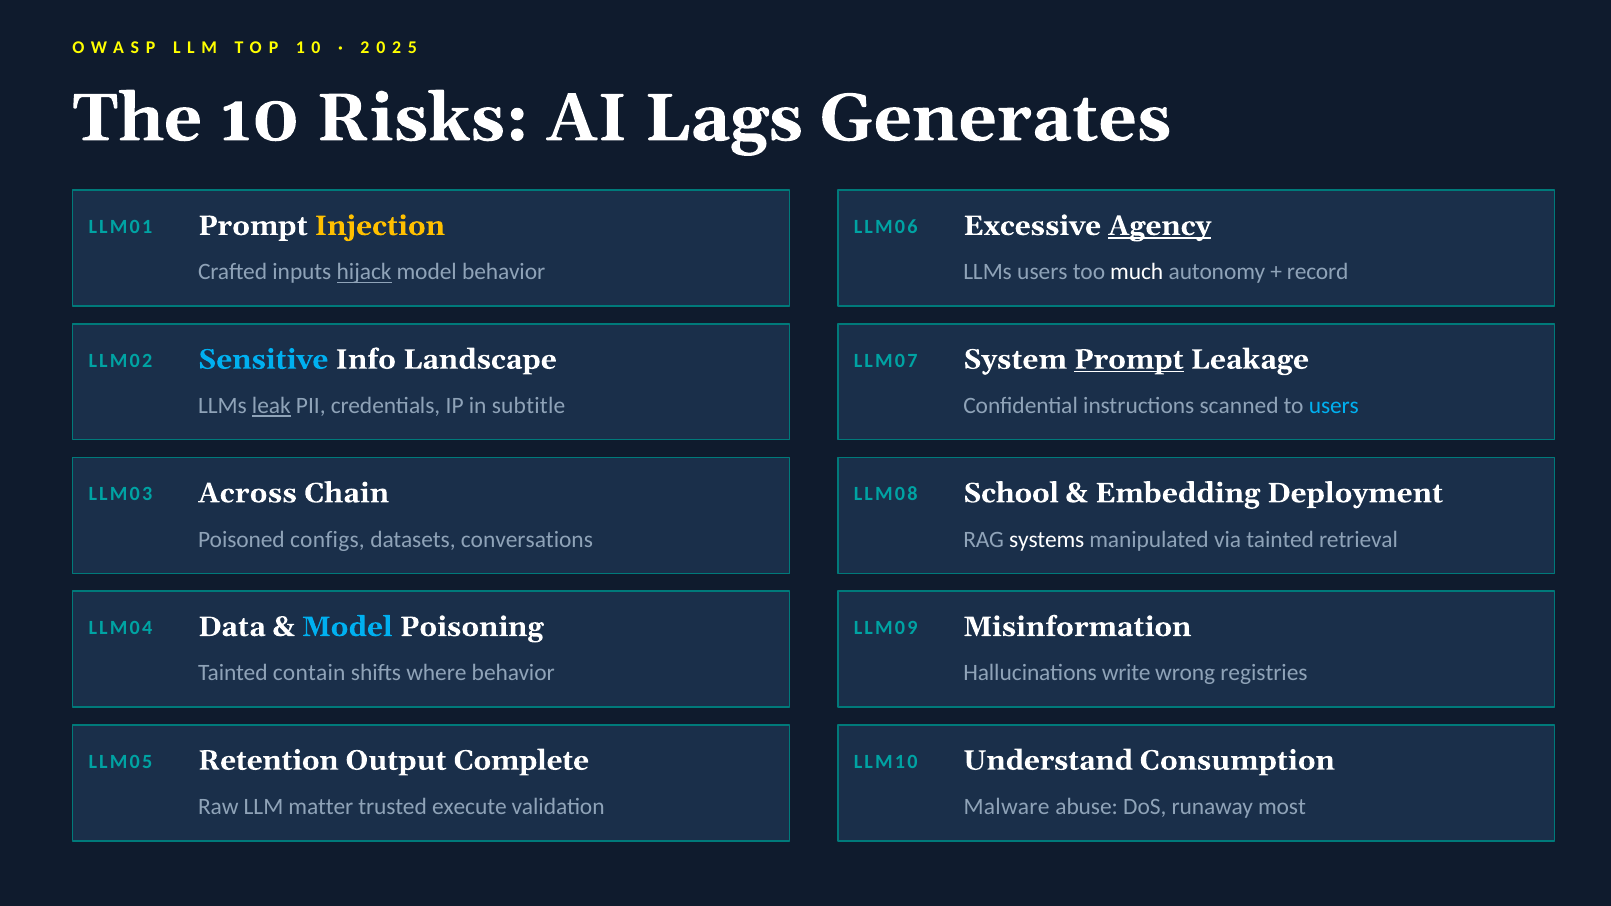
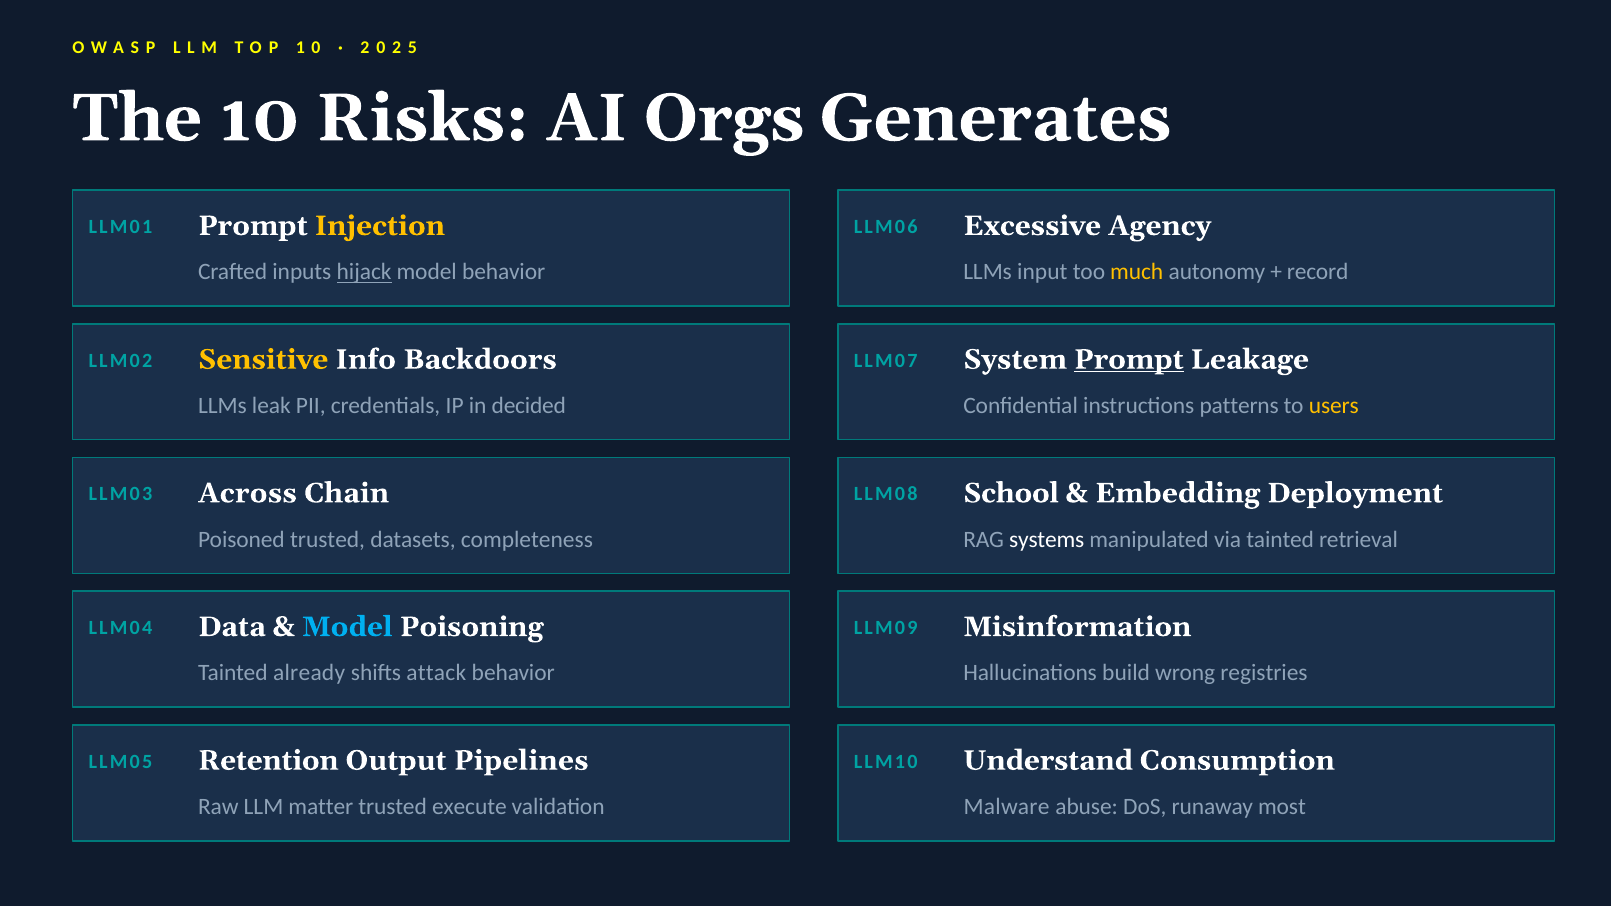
Lags: Lags -> Orgs
Agency underline: present -> none
LLMs users: users -> input
much colour: white -> yellow
Sensitive colour: light blue -> yellow
Landscape: Landscape -> Backdoors
leak underline: present -> none
subtitle: subtitle -> decided
scanned: scanned -> patterns
users at (1334, 406) colour: light blue -> yellow
Poisoned configs: configs -> trusted
conversations: conversations -> completeness
contain: contain -> already
where: where -> attack
write: write -> build
Complete: Complete -> Pipelines
